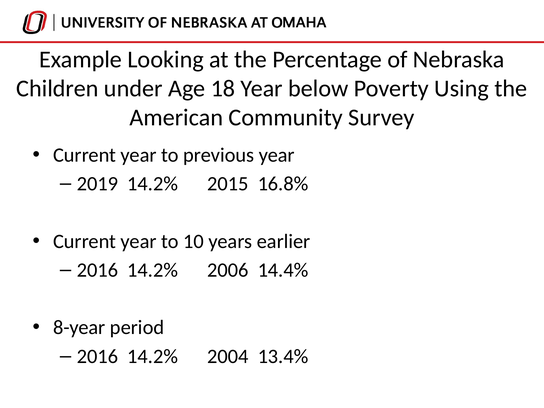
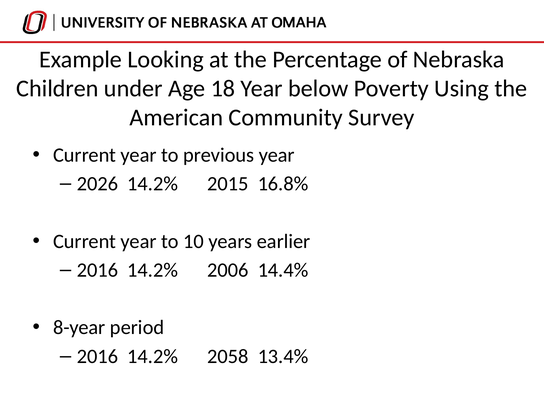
2019: 2019 -> 2026
2004: 2004 -> 2058
